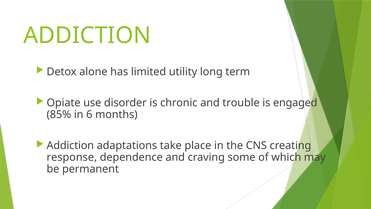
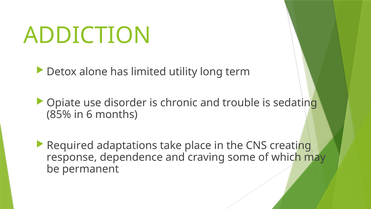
engaged: engaged -> sedating
Addiction at (70, 145): Addiction -> Required
